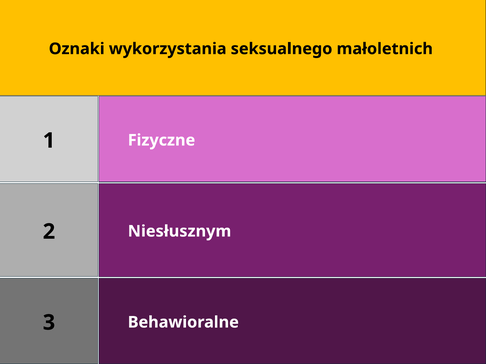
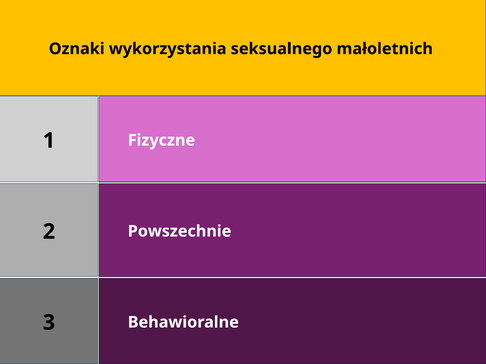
Niesłusznym: Niesłusznym -> Powszechnie
